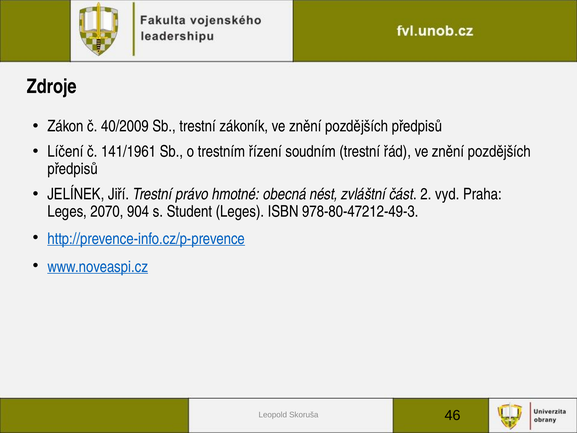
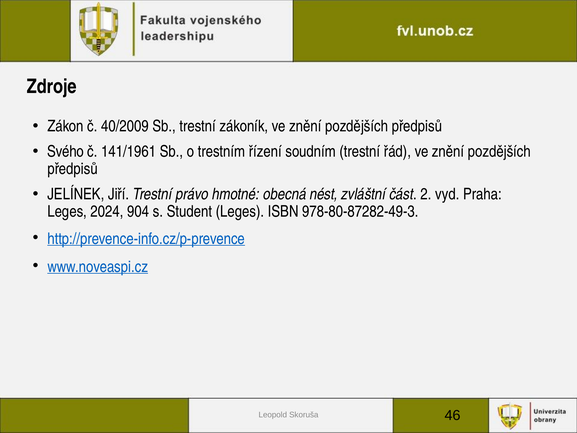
Líčení: Líčení -> Svého
2070: 2070 -> 2024
978-80-47212-49-3: 978-80-47212-49-3 -> 978-80-87282-49-3
